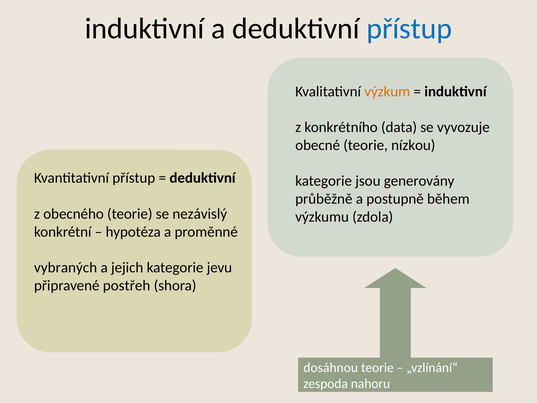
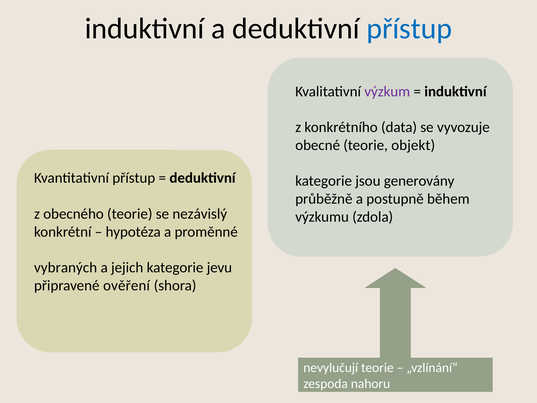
výzkum colour: orange -> purple
nízkou: nízkou -> objekt
postřeh: postřeh -> ověření
dosáhnou: dosáhnou -> nevylučují
